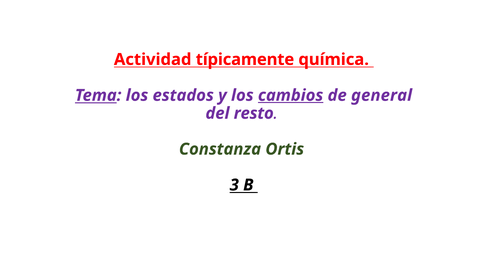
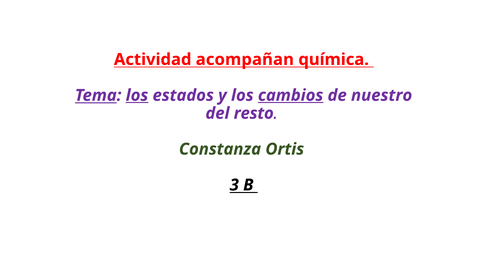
típicamente: típicamente -> acompañan
los at (137, 95) underline: none -> present
general: general -> nuestro
